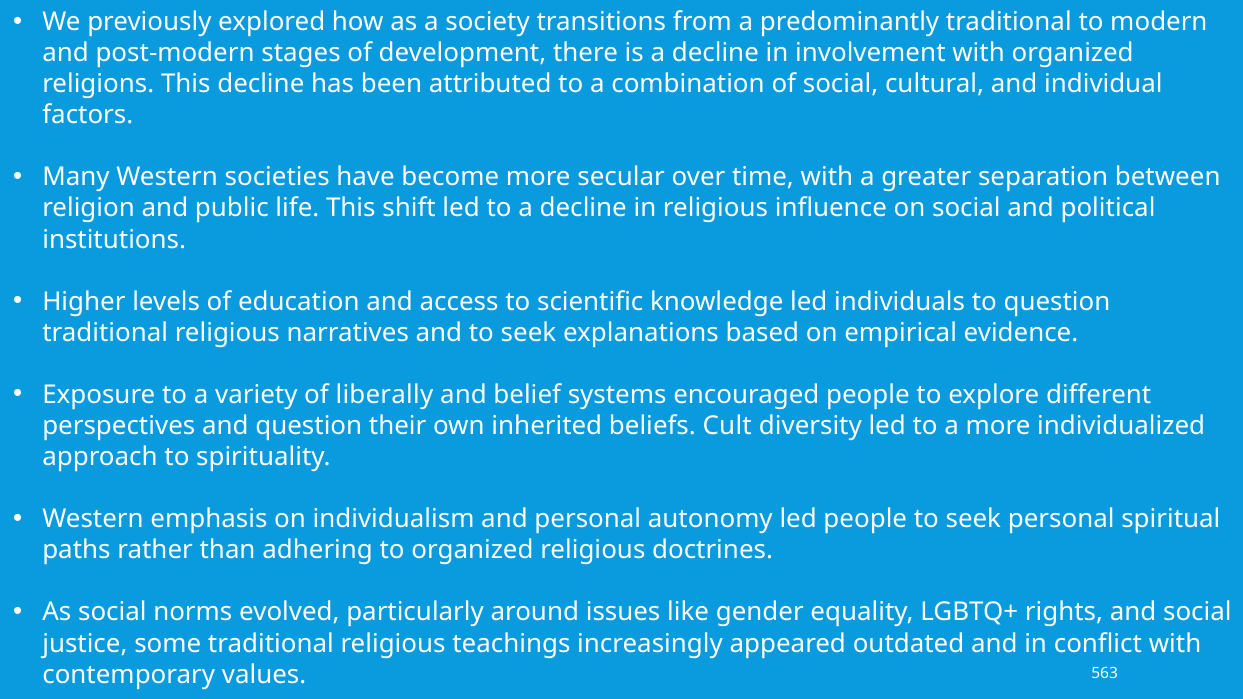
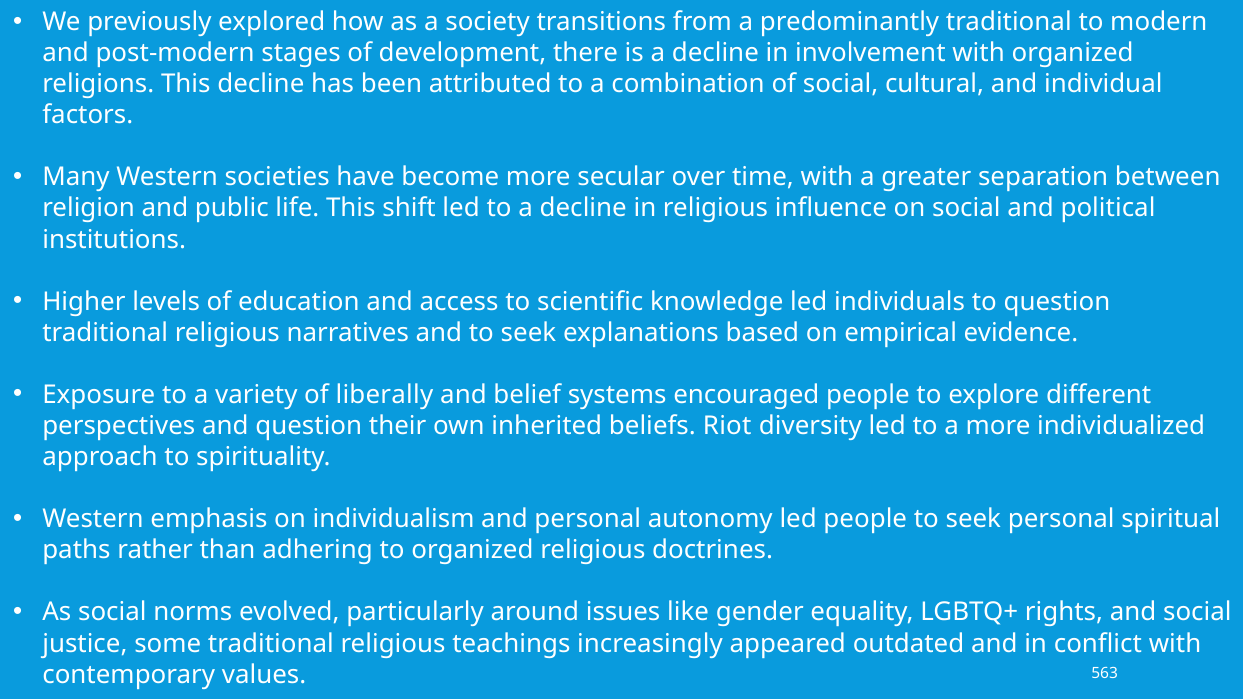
Cult: Cult -> Riot
